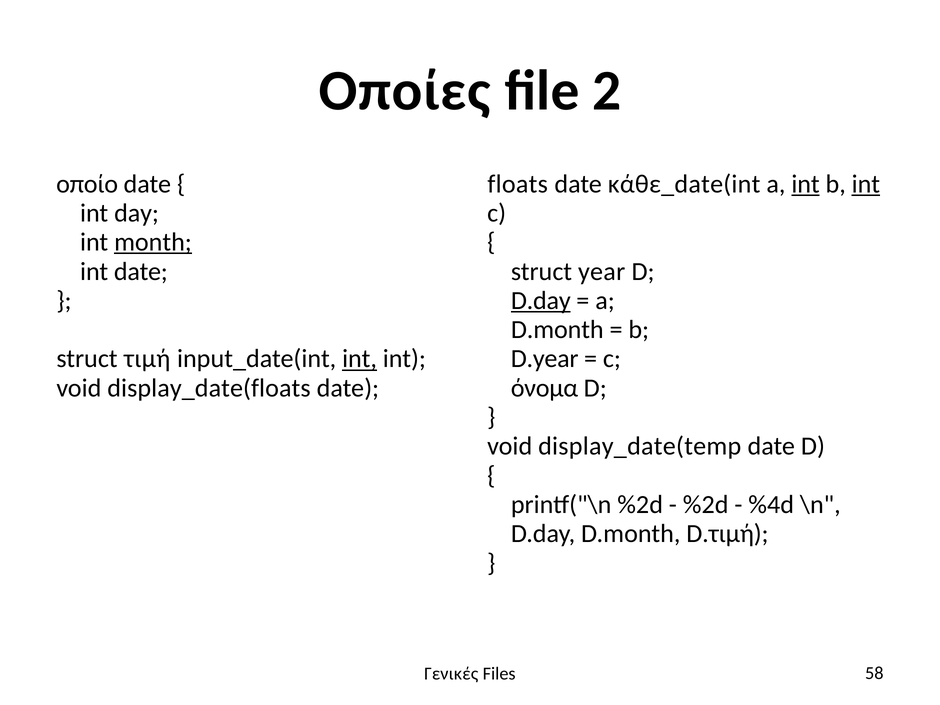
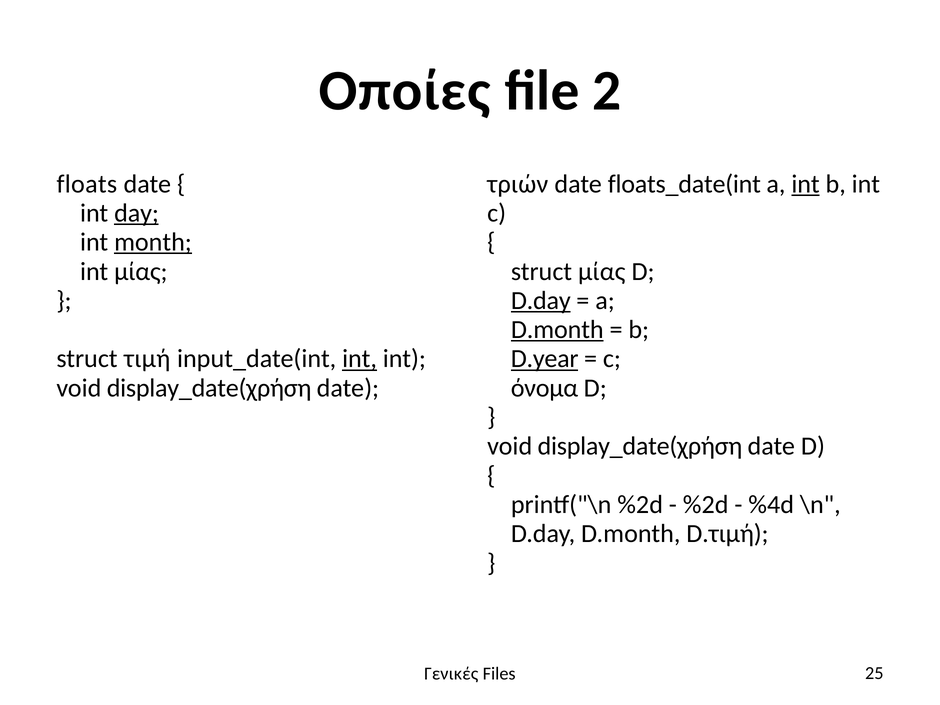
οποίο: οποίο -> floats
floats: floats -> τριών
κάθε_date(int: κάθε_date(int -> floats_date(int
int at (866, 184) underline: present -> none
day underline: none -> present
int date: date -> μίας
struct year: year -> μίας
D.month at (557, 330) underline: none -> present
D.year underline: none -> present
display_date(floats at (209, 388): display_date(floats -> display_date(χρήση
display_date(temp at (640, 446): display_date(temp -> display_date(χρήση
58: 58 -> 25
